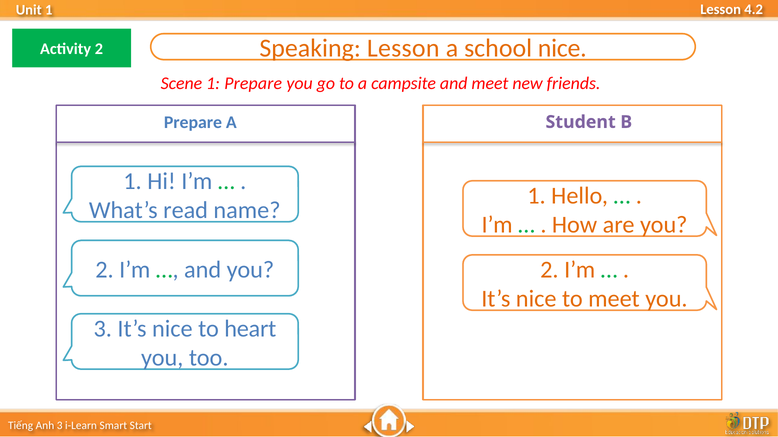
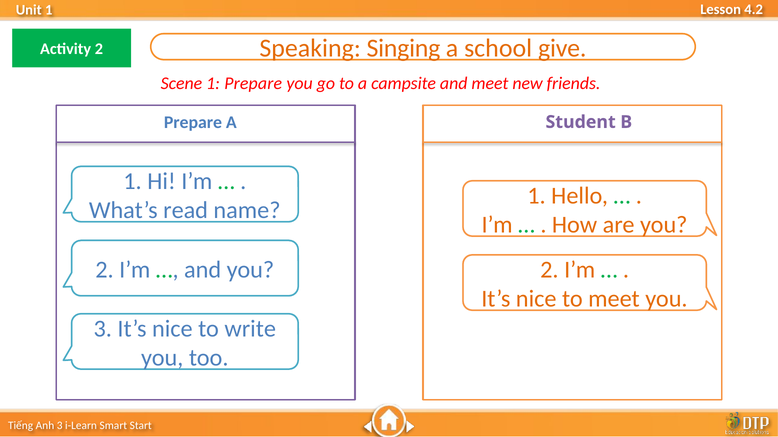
Speaking Lesson: Lesson -> Singing
school nice: nice -> give
heart: heart -> write
